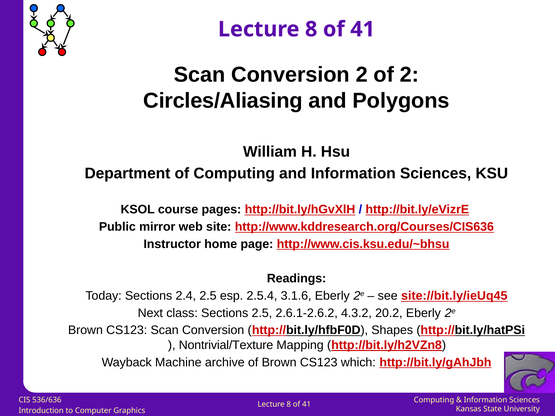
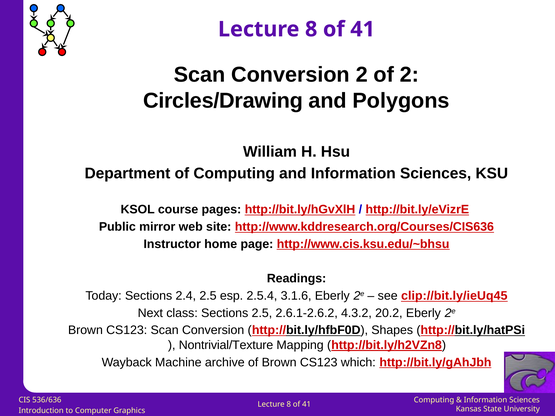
Circles/Aliasing: Circles/Aliasing -> Circles/Drawing
site://bit.ly/ieUq45: site://bit.ly/ieUq45 -> clip://bit.ly/ieUq45
